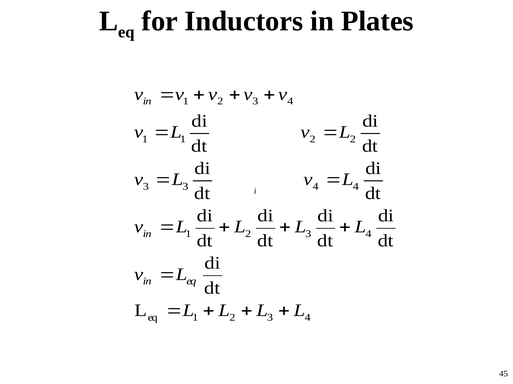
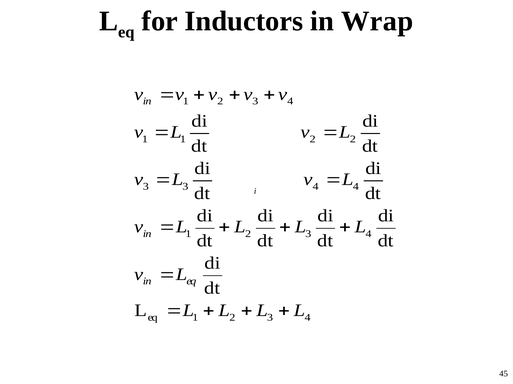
Plates: Plates -> Wrap
